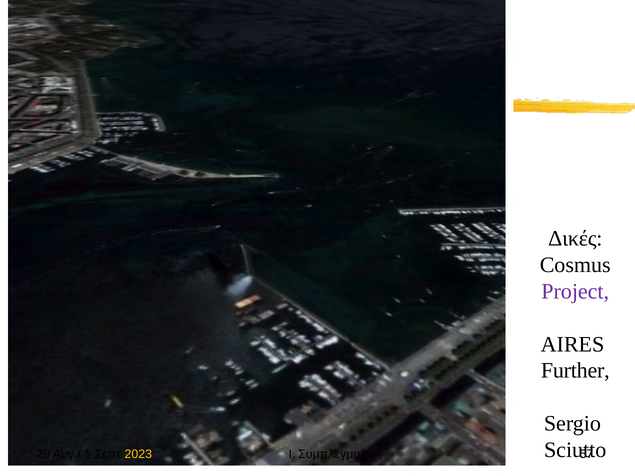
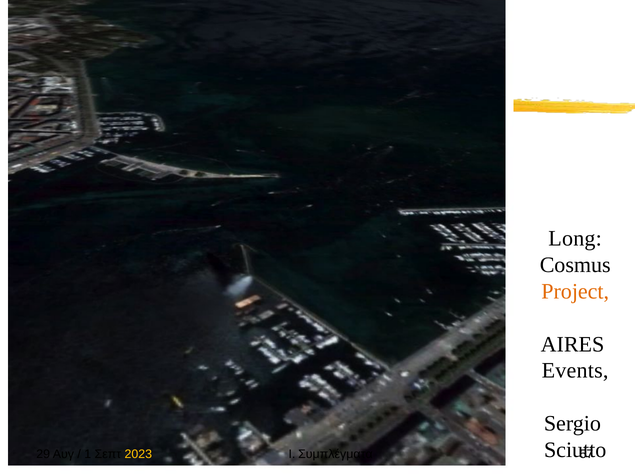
Δικές: Δικές -> Long
Project colour: purple -> orange
Further: Further -> Events
